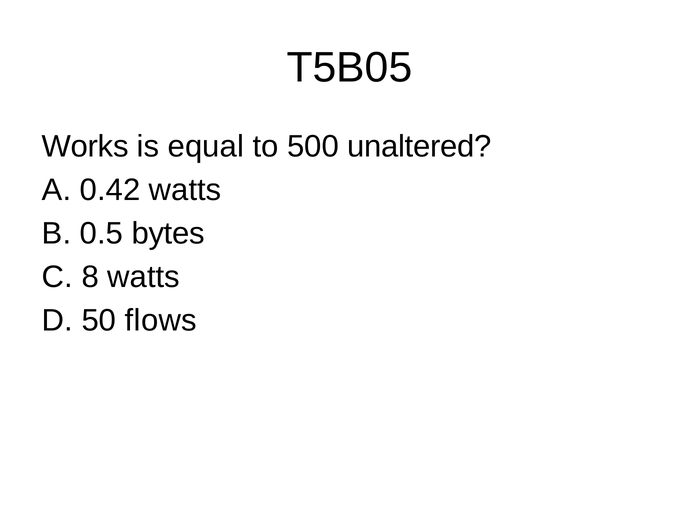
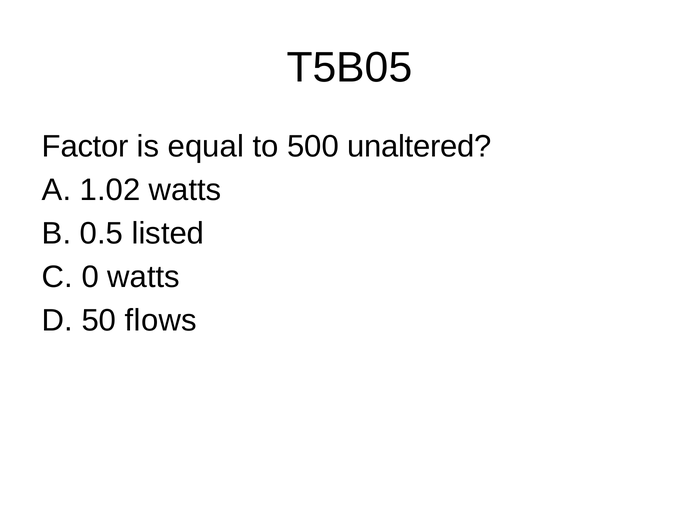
Works: Works -> Factor
0.42: 0.42 -> 1.02
bytes: bytes -> listed
8: 8 -> 0
